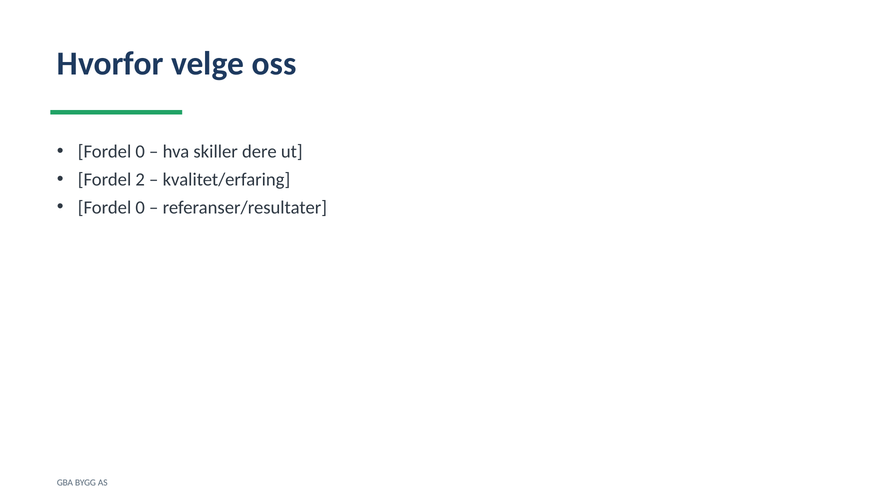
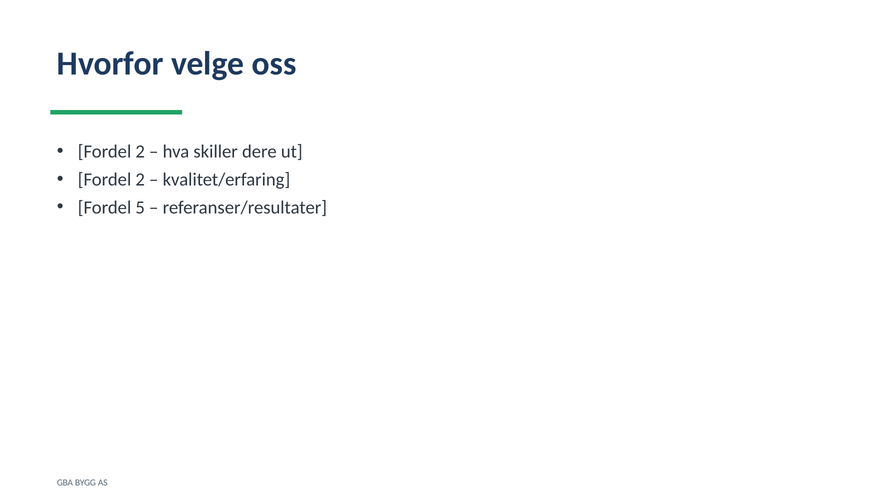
0 at (140, 151): 0 -> 2
0 at (140, 207): 0 -> 5
